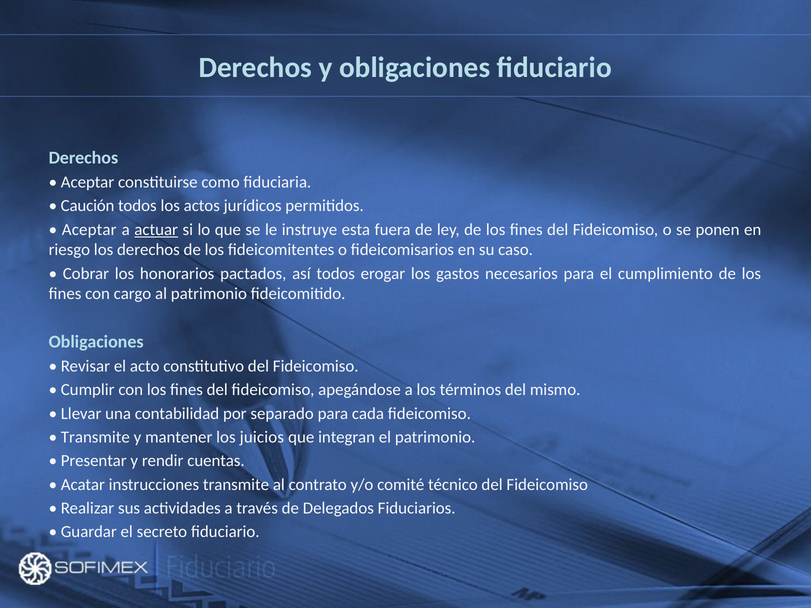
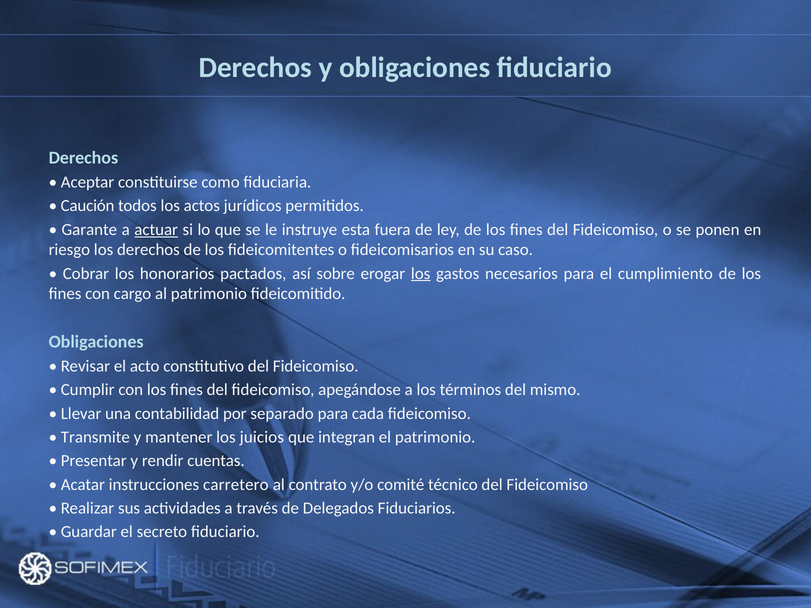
Aceptar at (89, 230): Aceptar -> Garante
así todos: todos -> sobre
los at (421, 274) underline: none -> present
instrucciones transmite: transmite -> carretero
